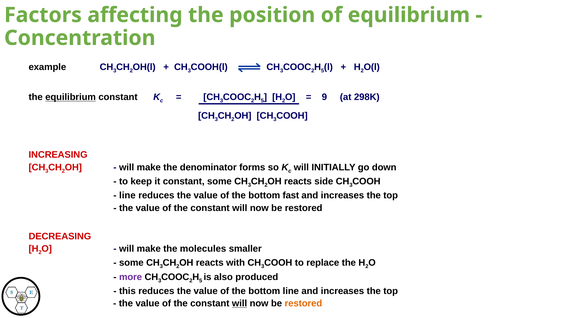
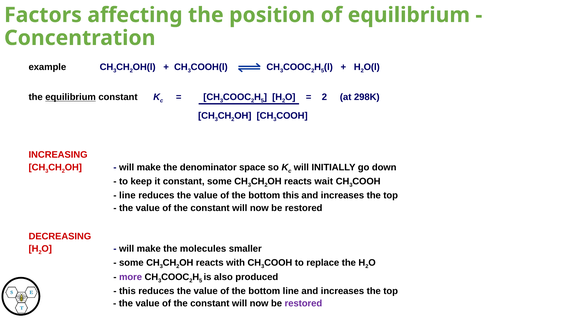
9 at (324, 97): 9 -> 2
forms: forms -> space
side: side -> wait
bottom fast: fast -> this
will at (240, 303) underline: present -> none
restored at (303, 303) colour: orange -> purple
